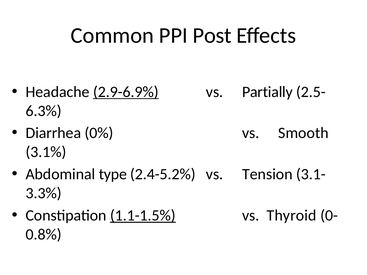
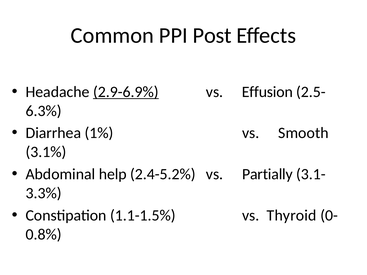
Partially: Partially -> Effusion
0%: 0% -> 1%
type: type -> help
Tension: Tension -> Partially
1.1-1.5% underline: present -> none
